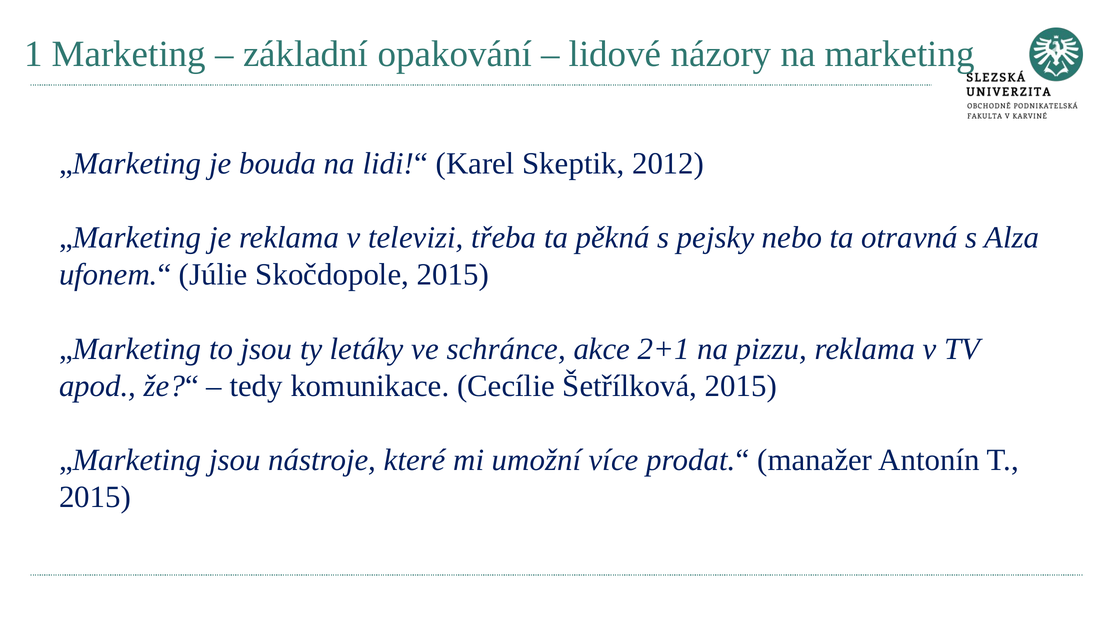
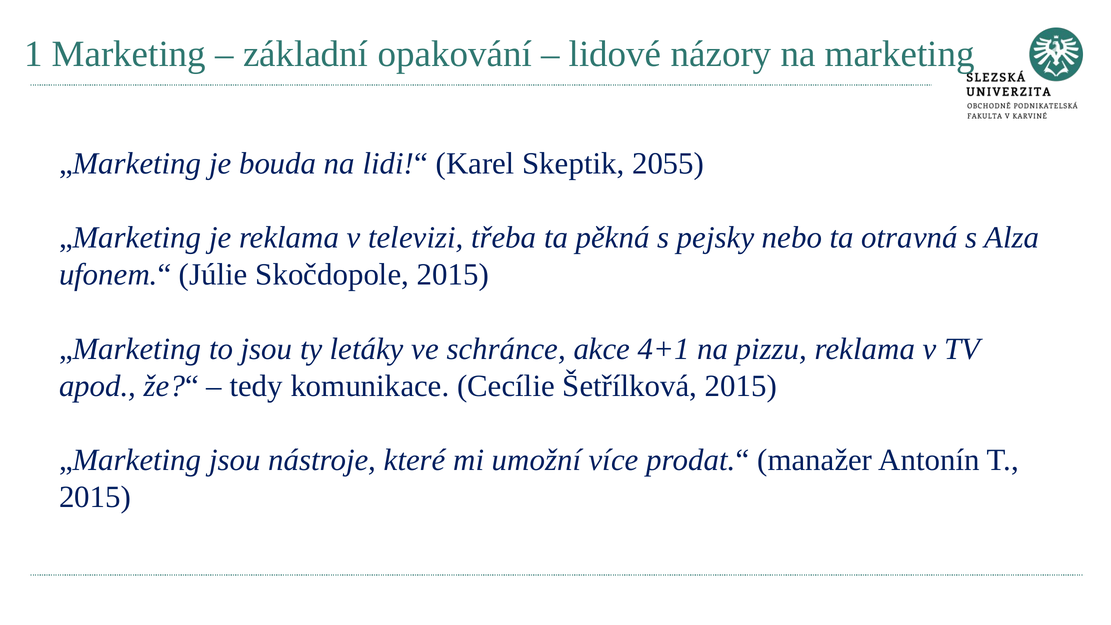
2012: 2012 -> 2055
2+1: 2+1 -> 4+1
